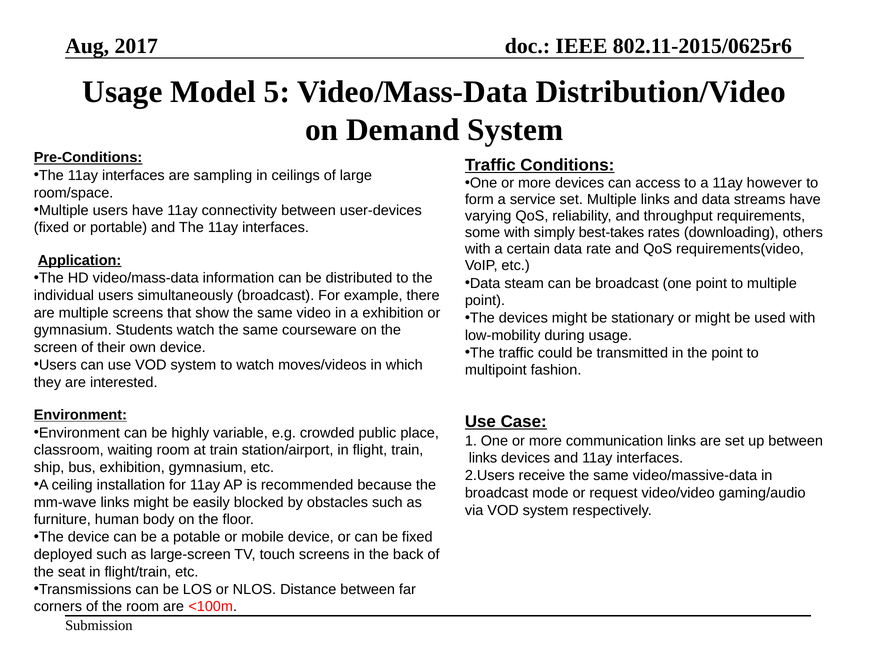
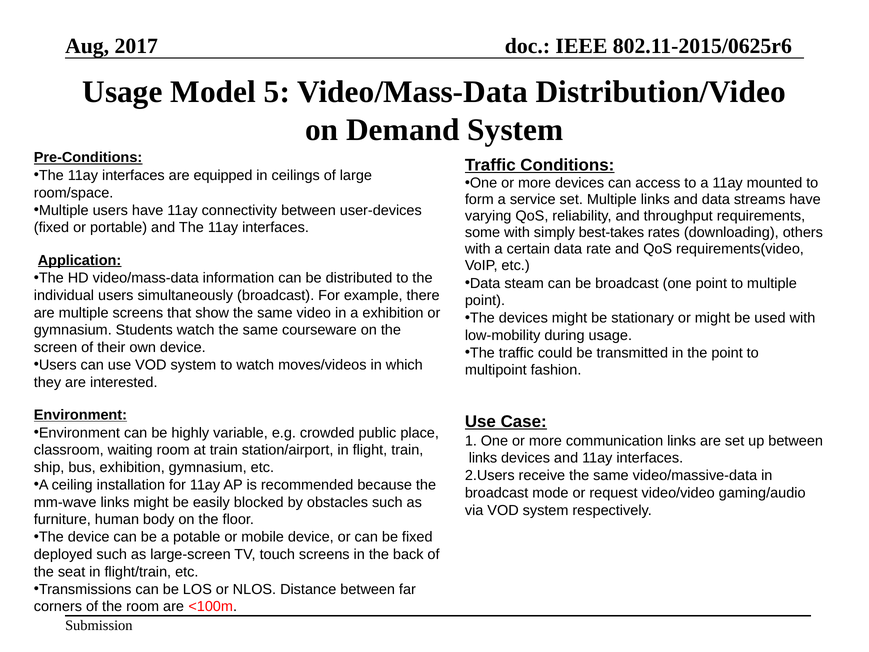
sampling: sampling -> equipped
however: however -> mounted
